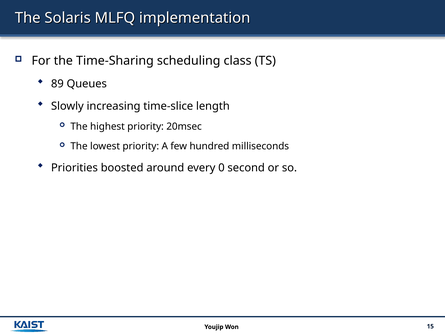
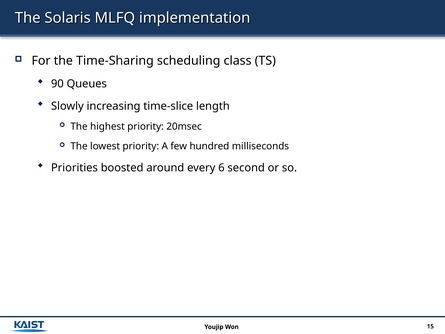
89: 89 -> 90
0: 0 -> 6
